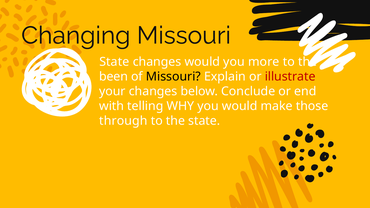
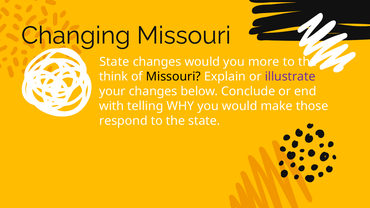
been: been -> think
illustrate colour: red -> purple
through: through -> respond
